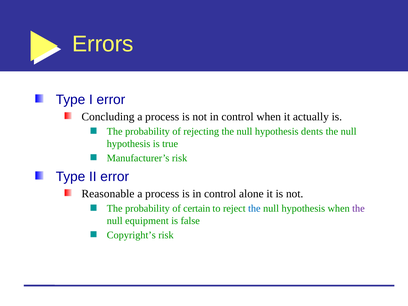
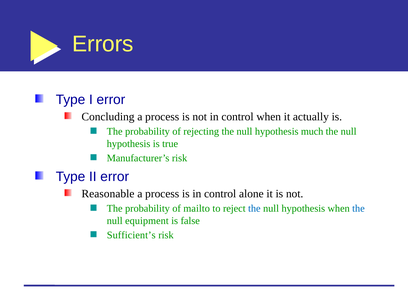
dents: dents -> much
certain: certain -> mailto
the at (358, 209) colour: purple -> blue
Copyright’s: Copyright’s -> Sufficient’s
